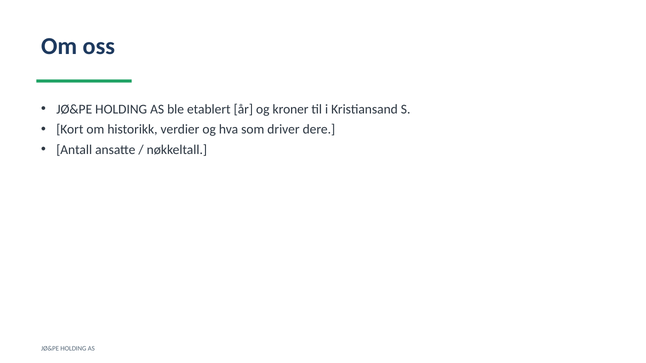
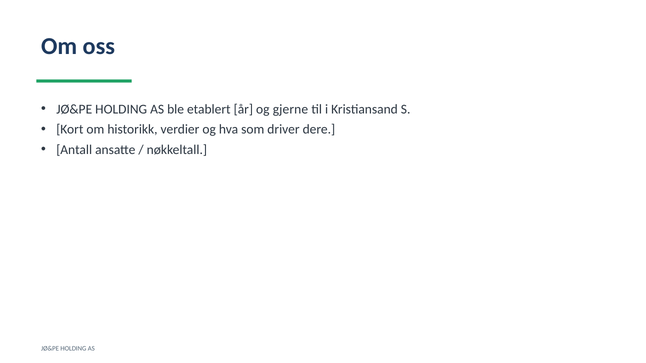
kroner: kroner -> gjerne
